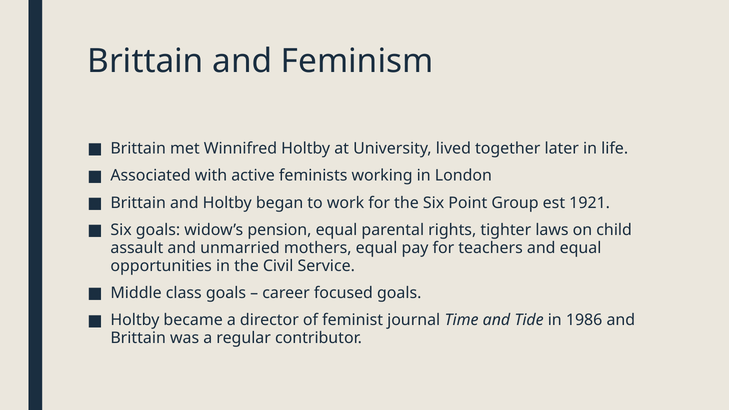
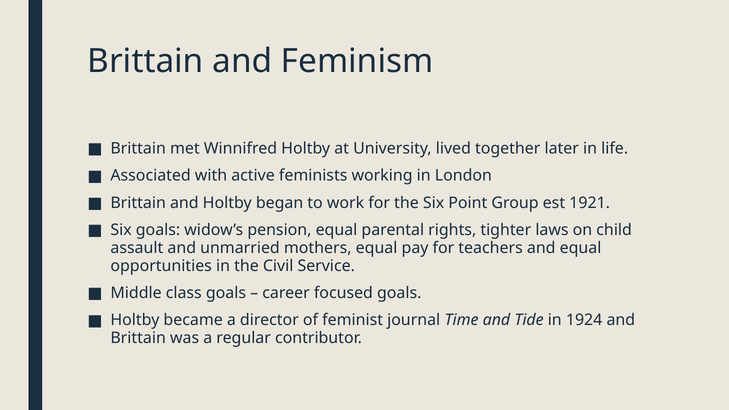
1986: 1986 -> 1924
